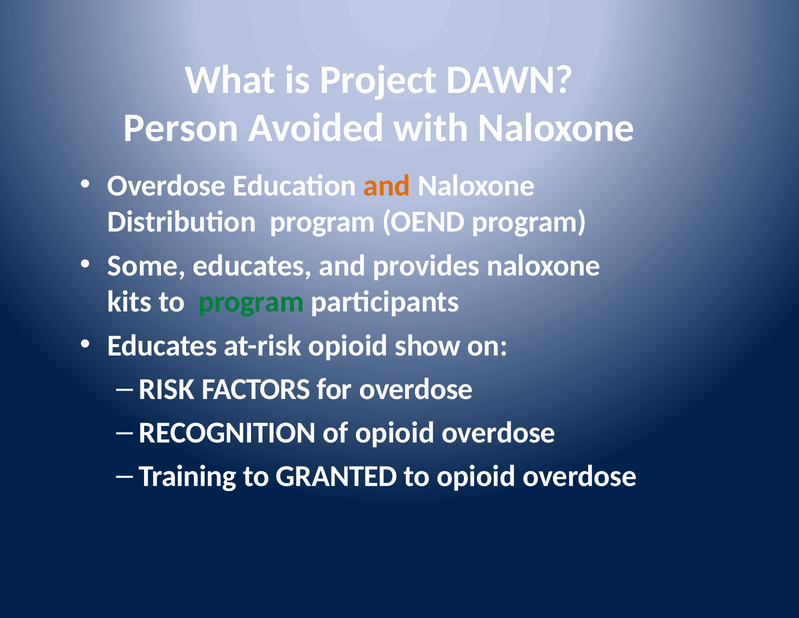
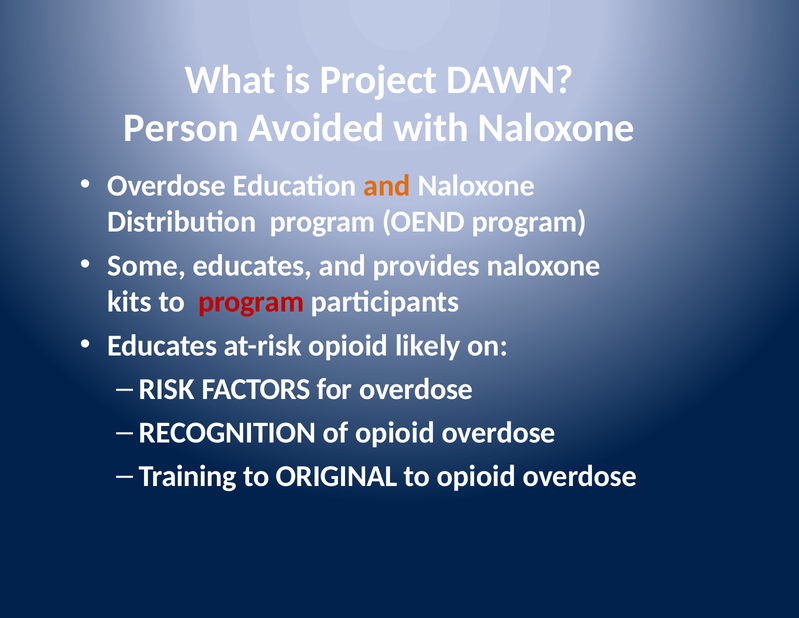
program at (251, 302) colour: green -> red
show: show -> likely
GRANTED: GRANTED -> ORIGINAL
